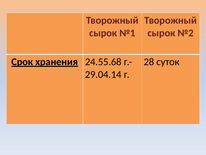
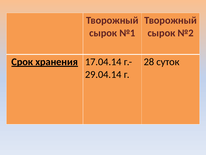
24.55.68: 24.55.68 -> 17.04.14
